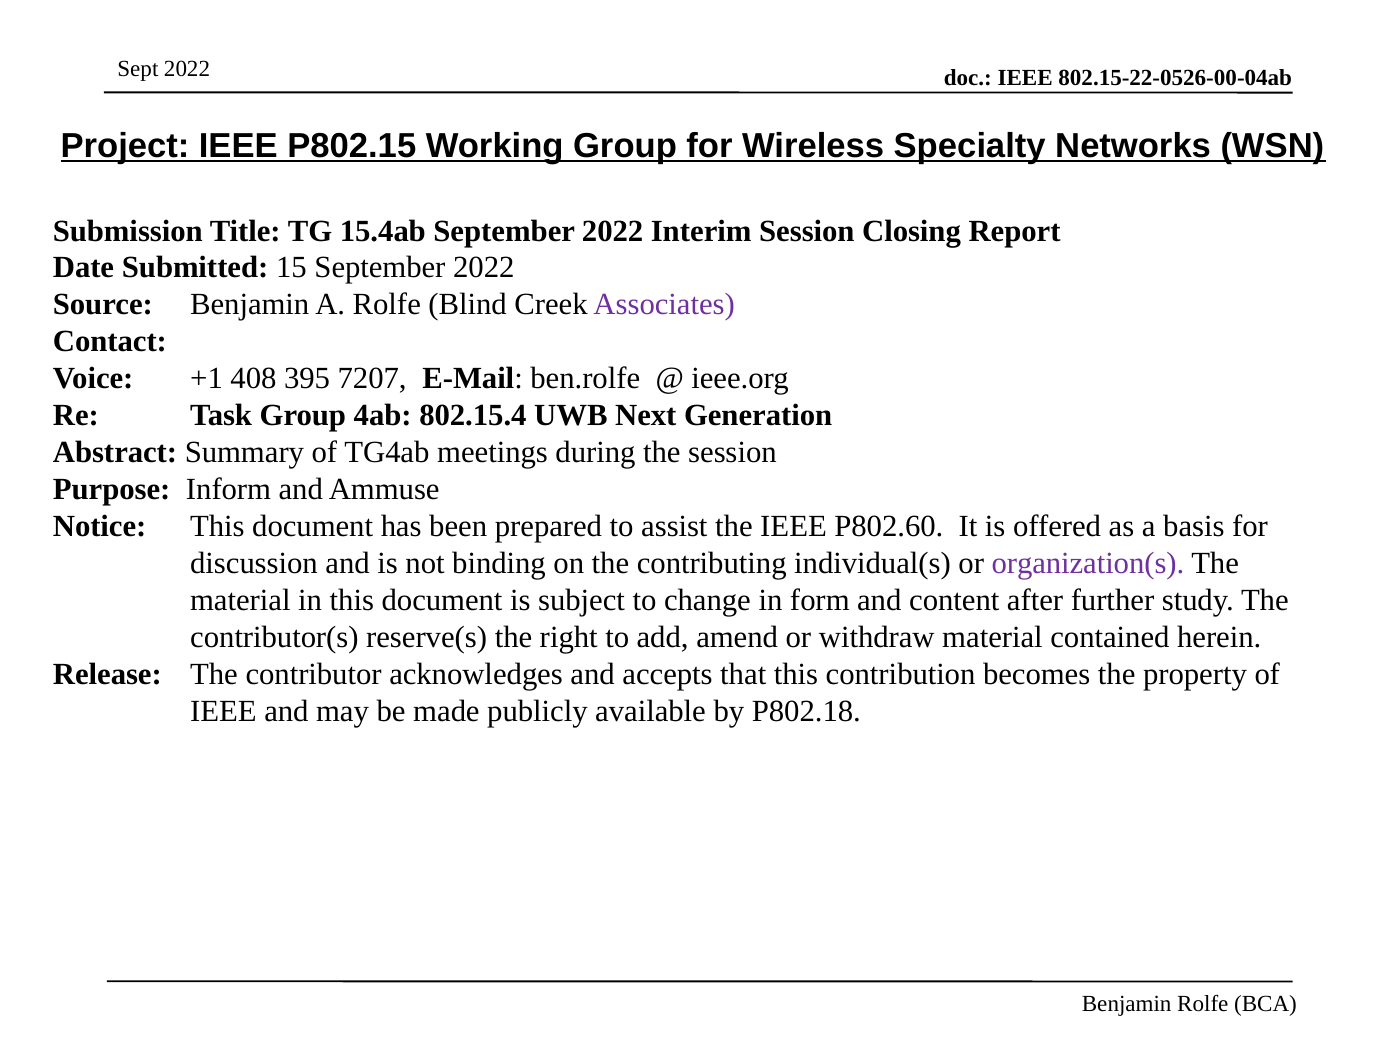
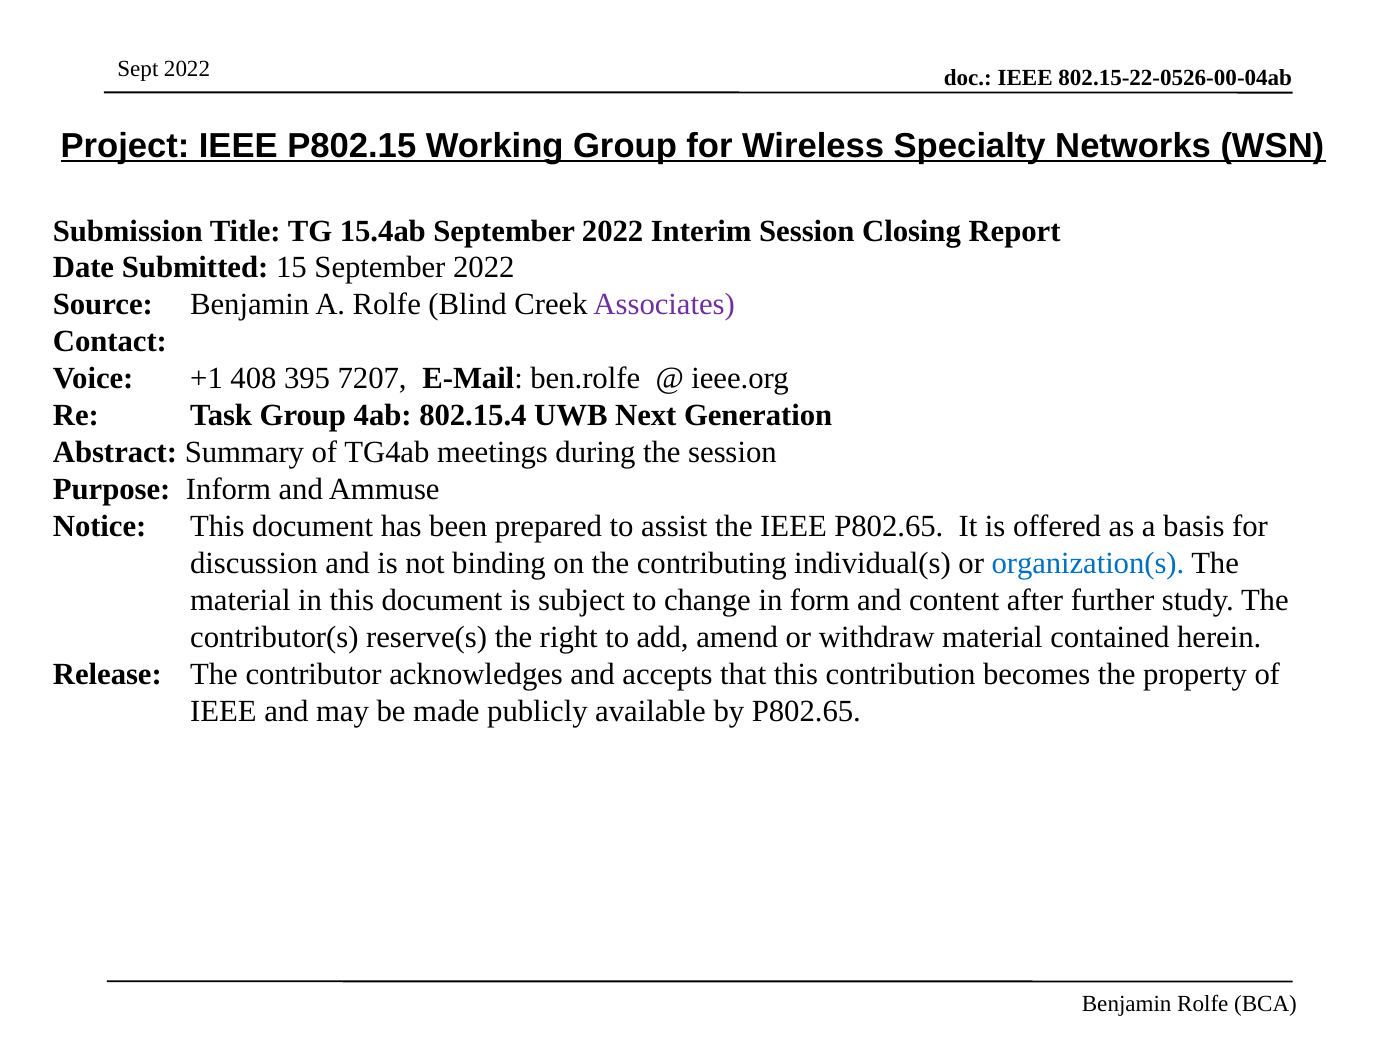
IEEE P802.60: P802.60 -> P802.65
organization(s colour: purple -> blue
by P802.18: P802.18 -> P802.65
